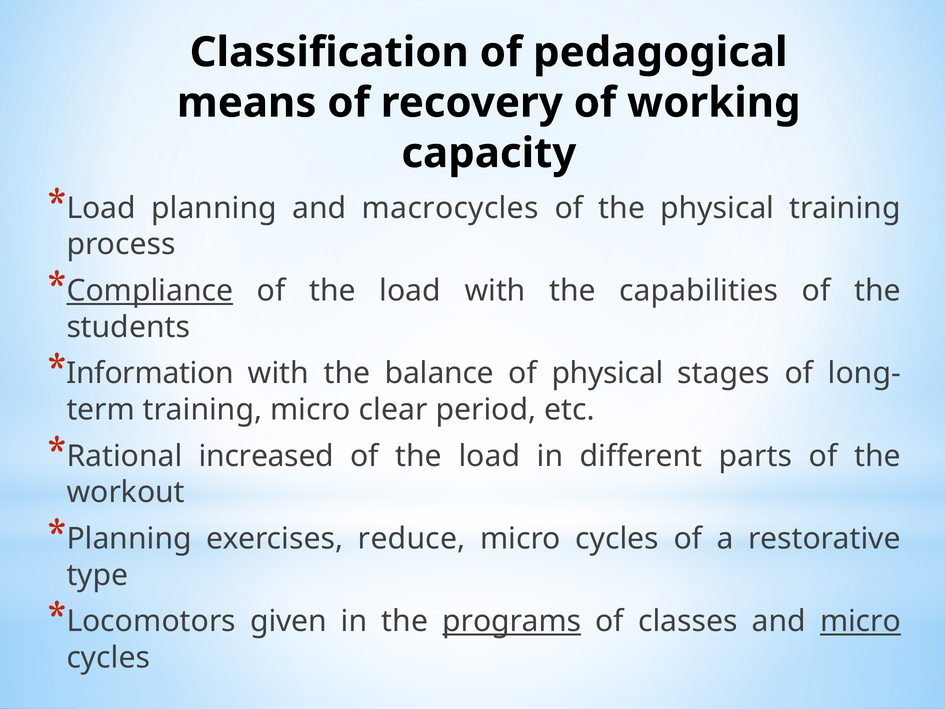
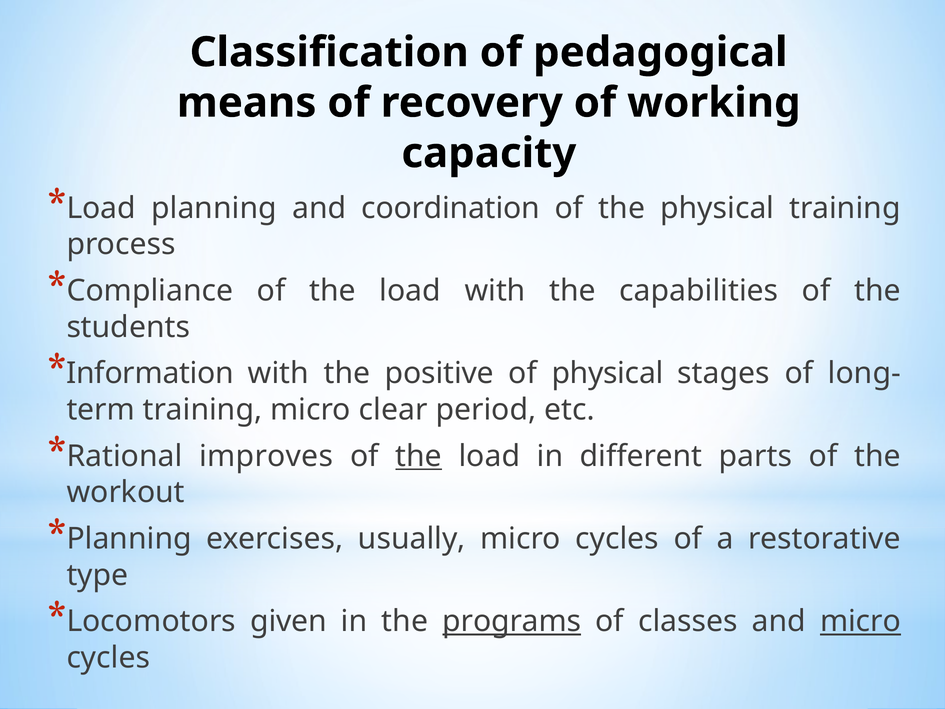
macrocycles: macrocycles -> coordination
Compliance underline: present -> none
balance: balance -> positive
increased: increased -> improves
the at (419, 456) underline: none -> present
reduce: reduce -> usually
